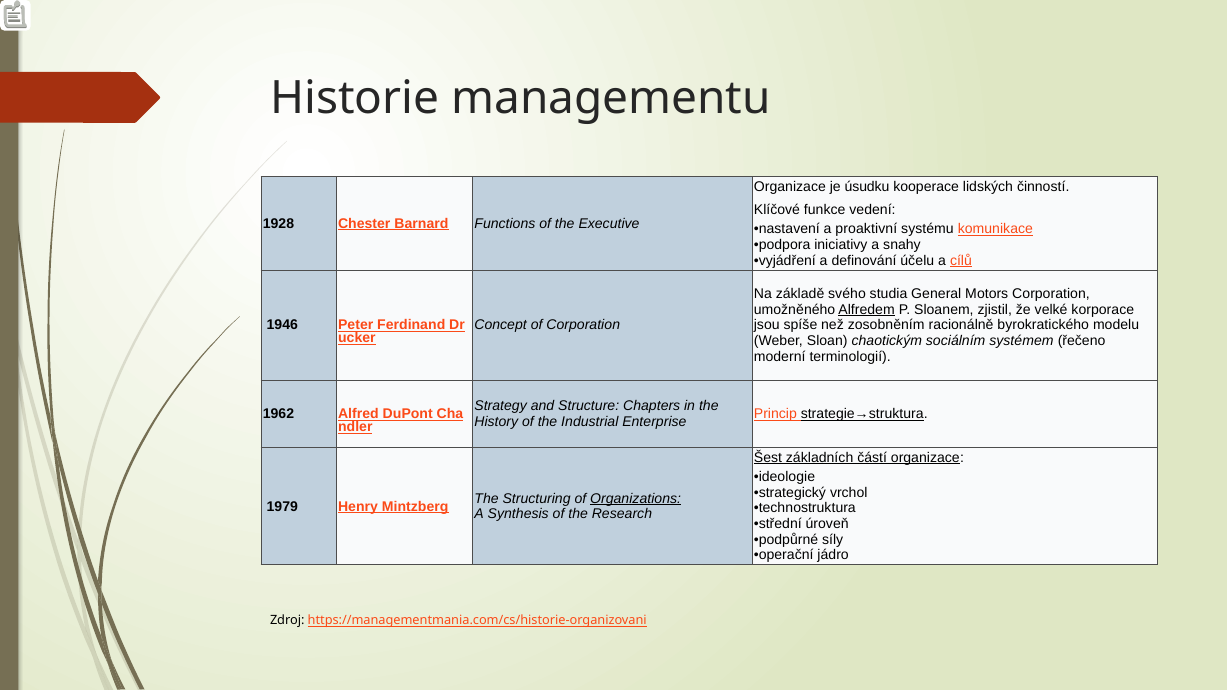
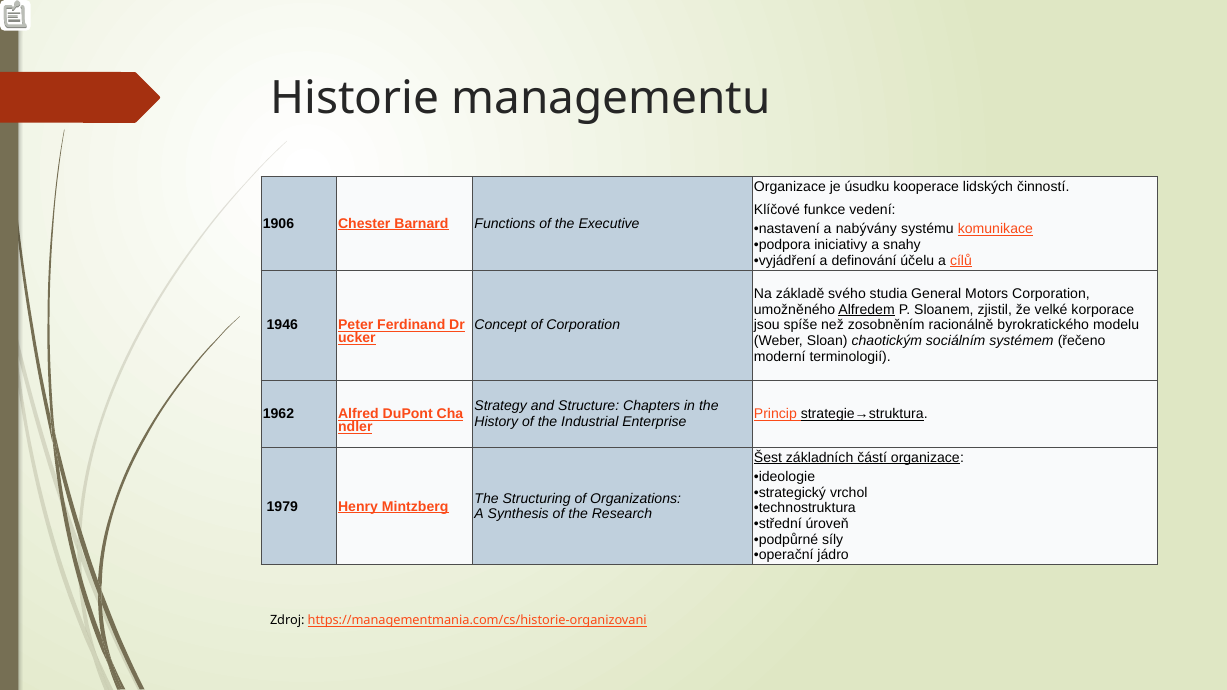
1928: 1928 -> 1906
proaktivní: proaktivní -> nabývány
Organizations underline: present -> none
